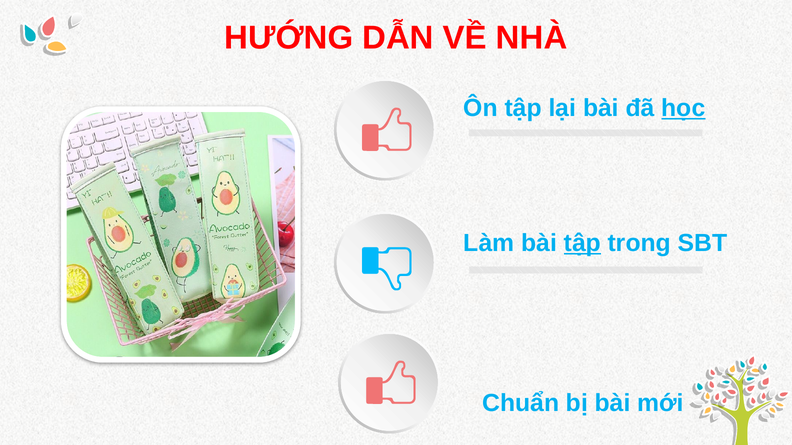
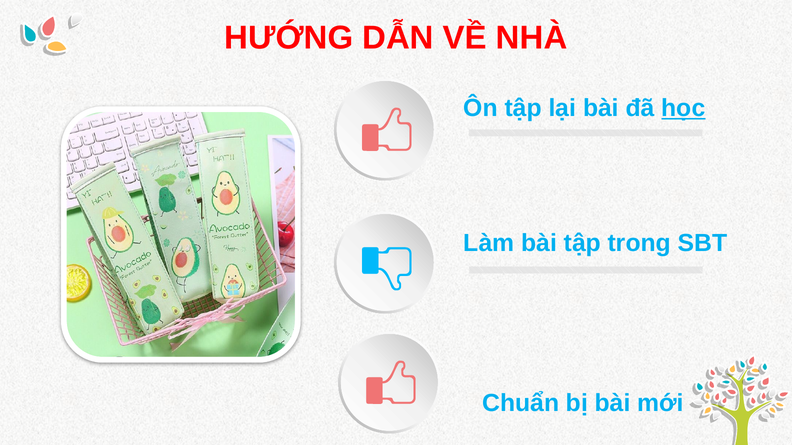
tập at (582, 244) underline: present -> none
